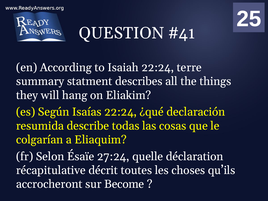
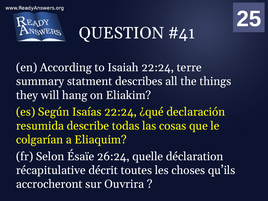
27:24: 27:24 -> 26:24
Become: Become -> Ouvrira
